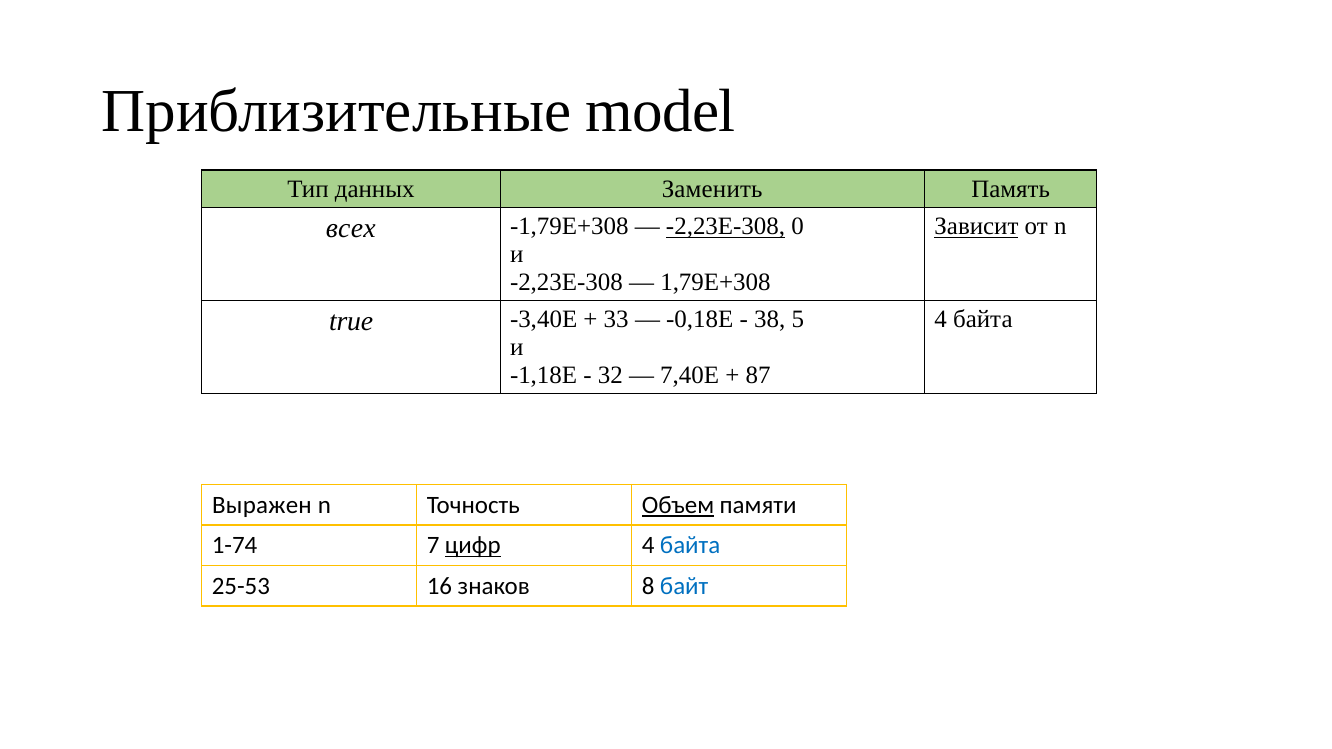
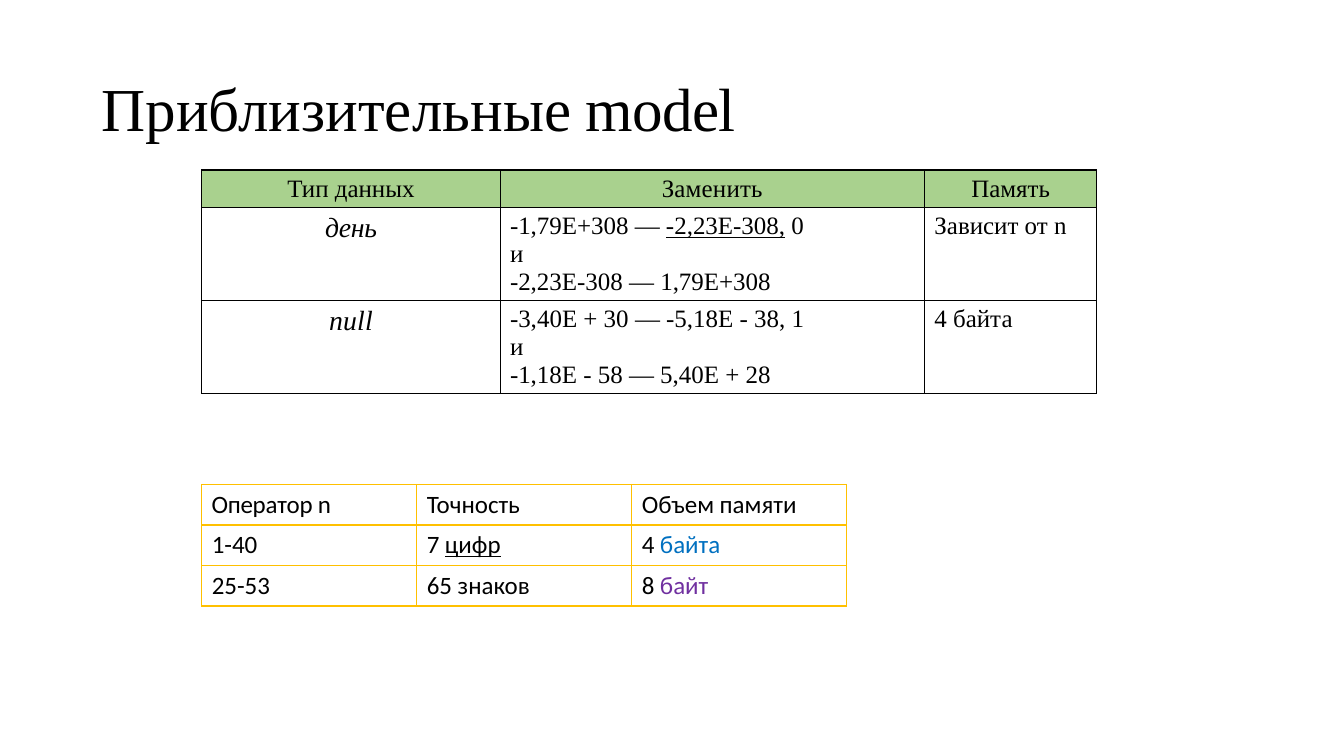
Зависит underline: present -> none
всех: всех -> день
true: true -> null
33: 33 -> 30
-0,18E: -0,18E -> -5,18E
5: 5 -> 1
32: 32 -> 58
7,40E: 7,40E -> 5,40E
87: 87 -> 28
Выражен: Выражен -> Оператор
Объем underline: present -> none
1-74: 1-74 -> 1-40
16: 16 -> 65
байт colour: blue -> purple
